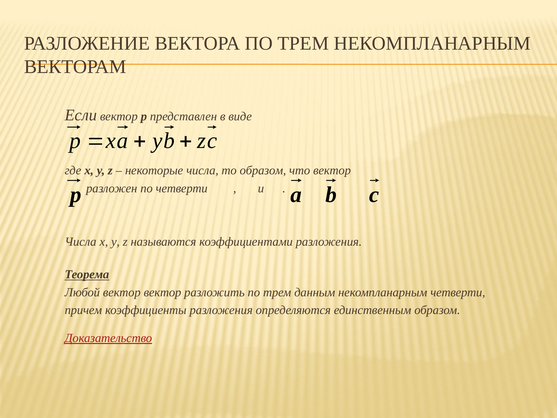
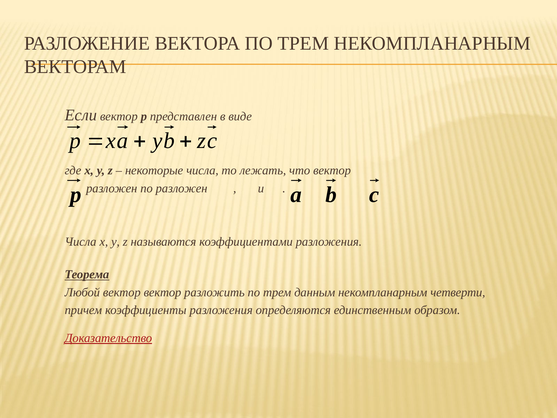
то образом: образом -> лежать
по четверти: четверти -> разложен
